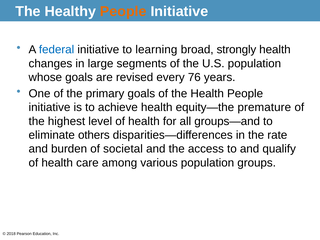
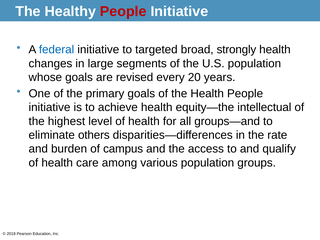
People at (123, 11) colour: orange -> red
learning: learning -> targeted
76: 76 -> 20
premature: premature -> intellectual
societal: societal -> campus
